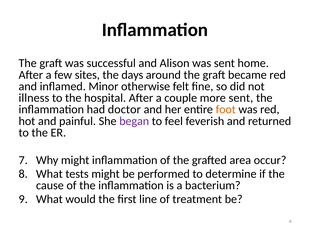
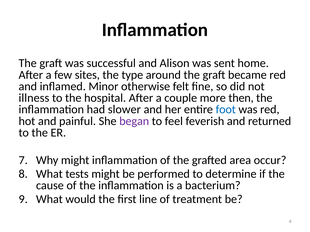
days: days -> type
more sent: sent -> then
doctor: doctor -> slower
foot colour: orange -> blue
